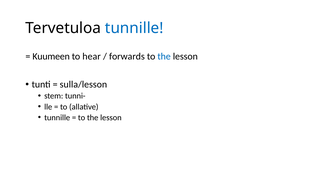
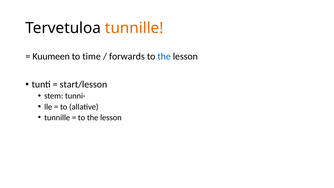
tunnille at (134, 28) colour: blue -> orange
hear: hear -> time
sulla/lesson: sulla/lesson -> start/lesson
